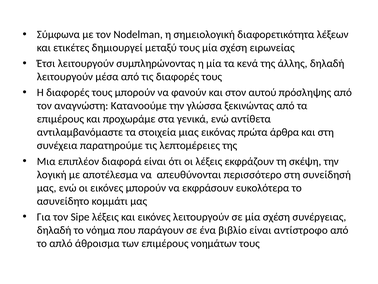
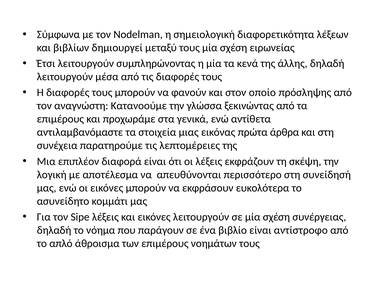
ετικέτες: ετικέτες -> βιβλίων
αυτού: αυτού -> οποίο
